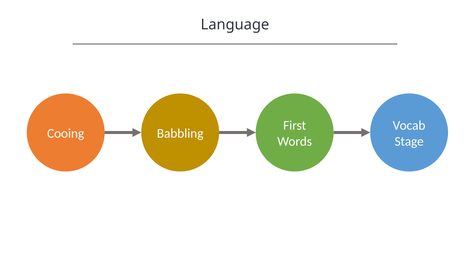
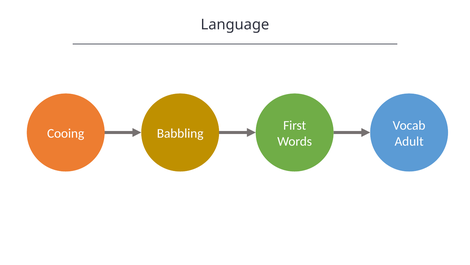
Stage: Stage -> Adult
